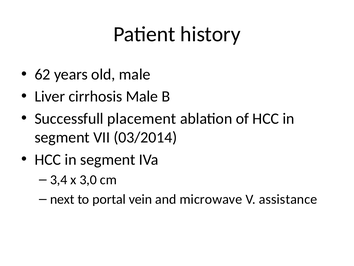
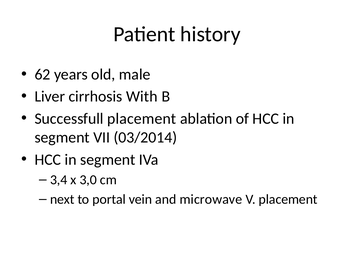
cirrhosis Male: Male -> With
V assistance: assistance -> placement
